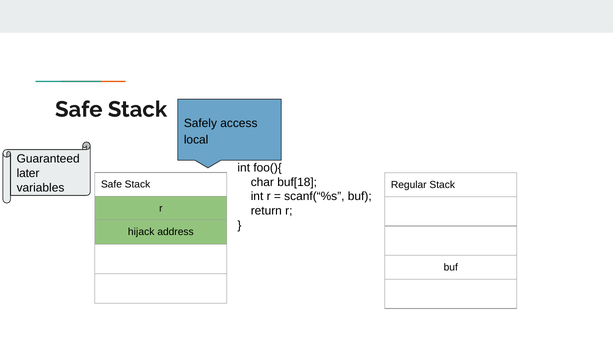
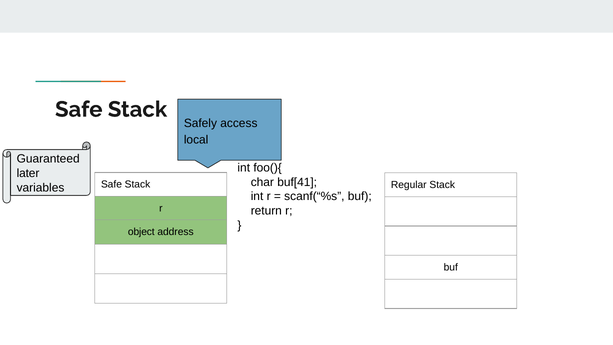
buf[18: buf[18 -> buf[41
hijack: hijack -> object
